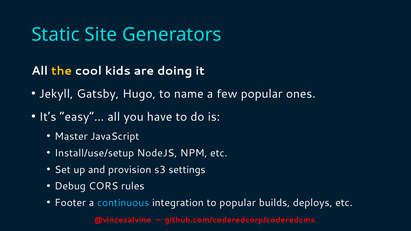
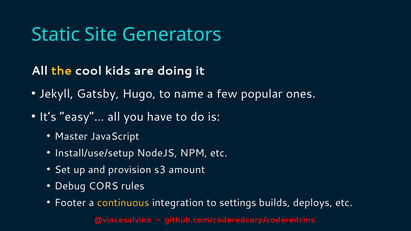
settings: settings -> amount
continuous colour: light blue -> yellow
to popular: popular -> settings
